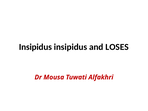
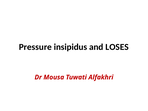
Insipidus at (35, 47): Insipidus -> Pressure
